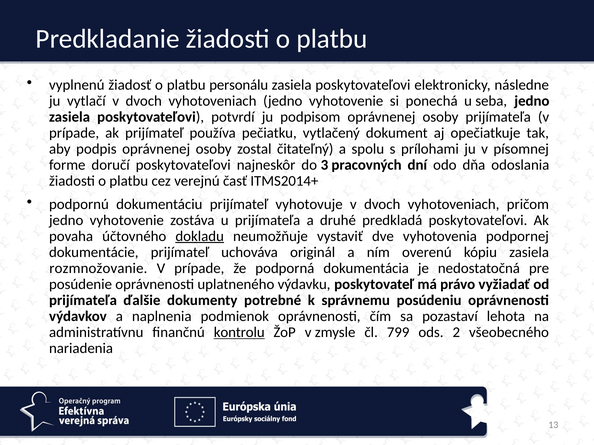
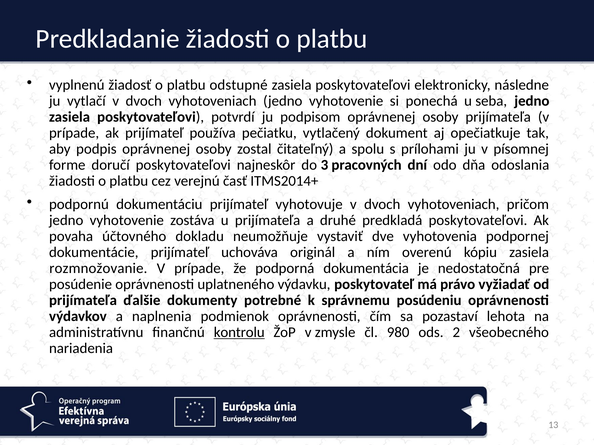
personálu: personálu -> odstupné
dokladu underline: present -> none
799: 799 -> 980
